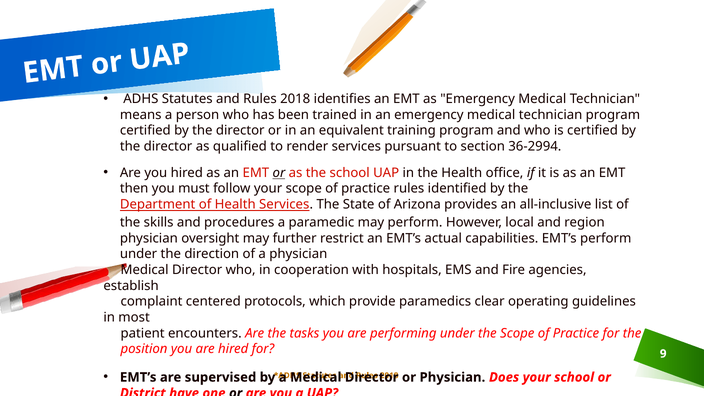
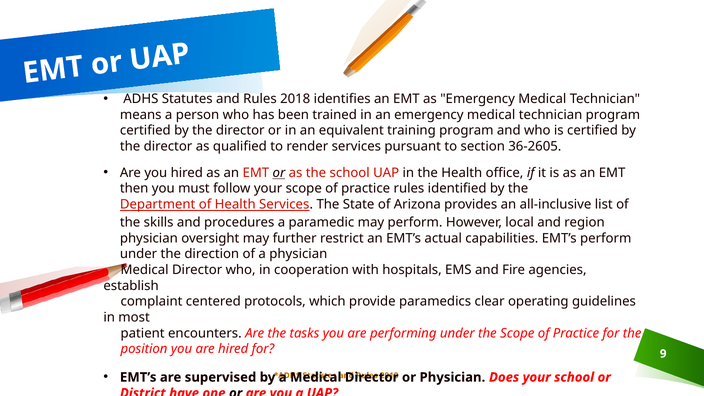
36-2994: 36-2994 -> 36-2605
